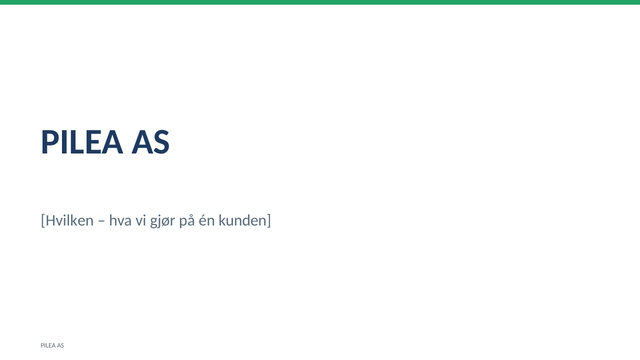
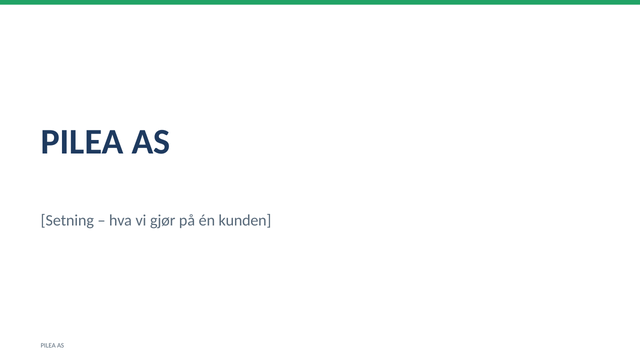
Hvilken: Hvilken -> Setning
